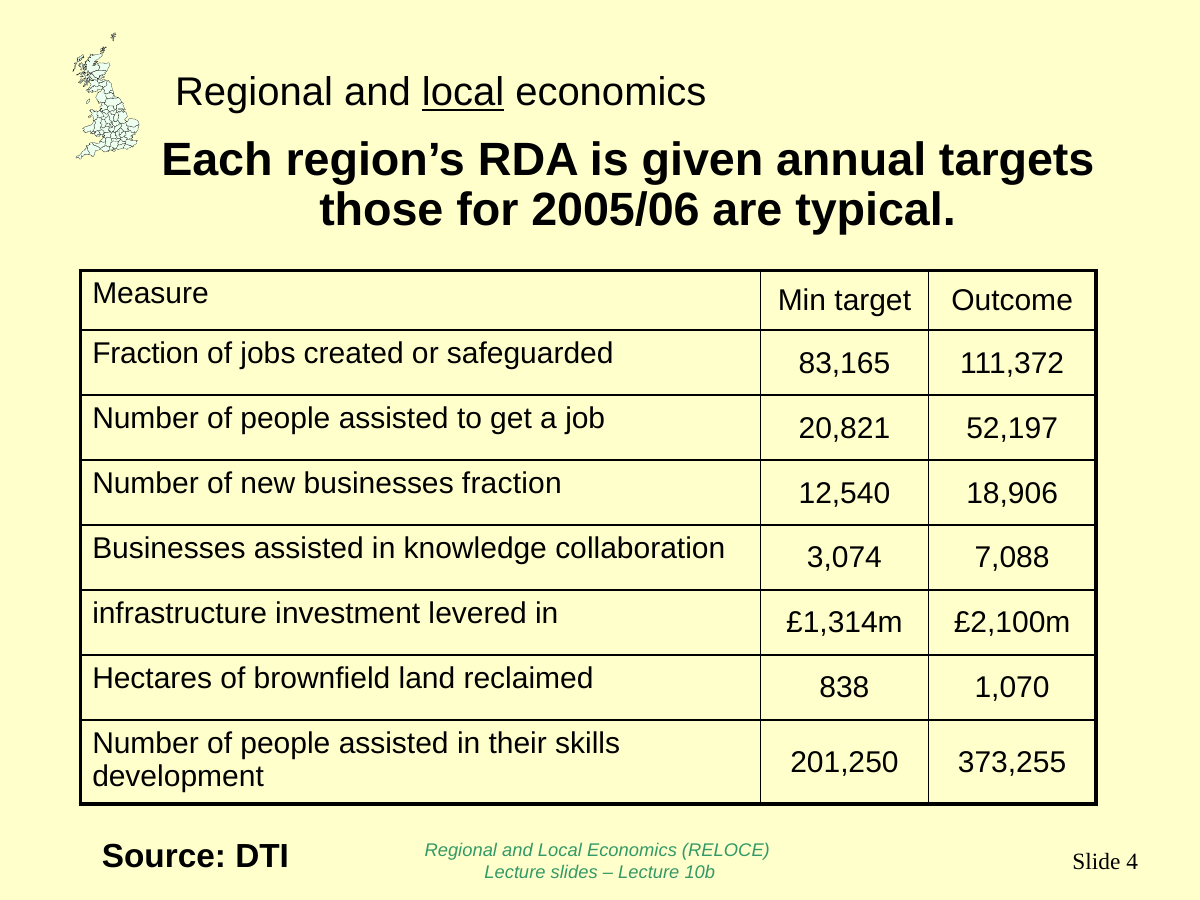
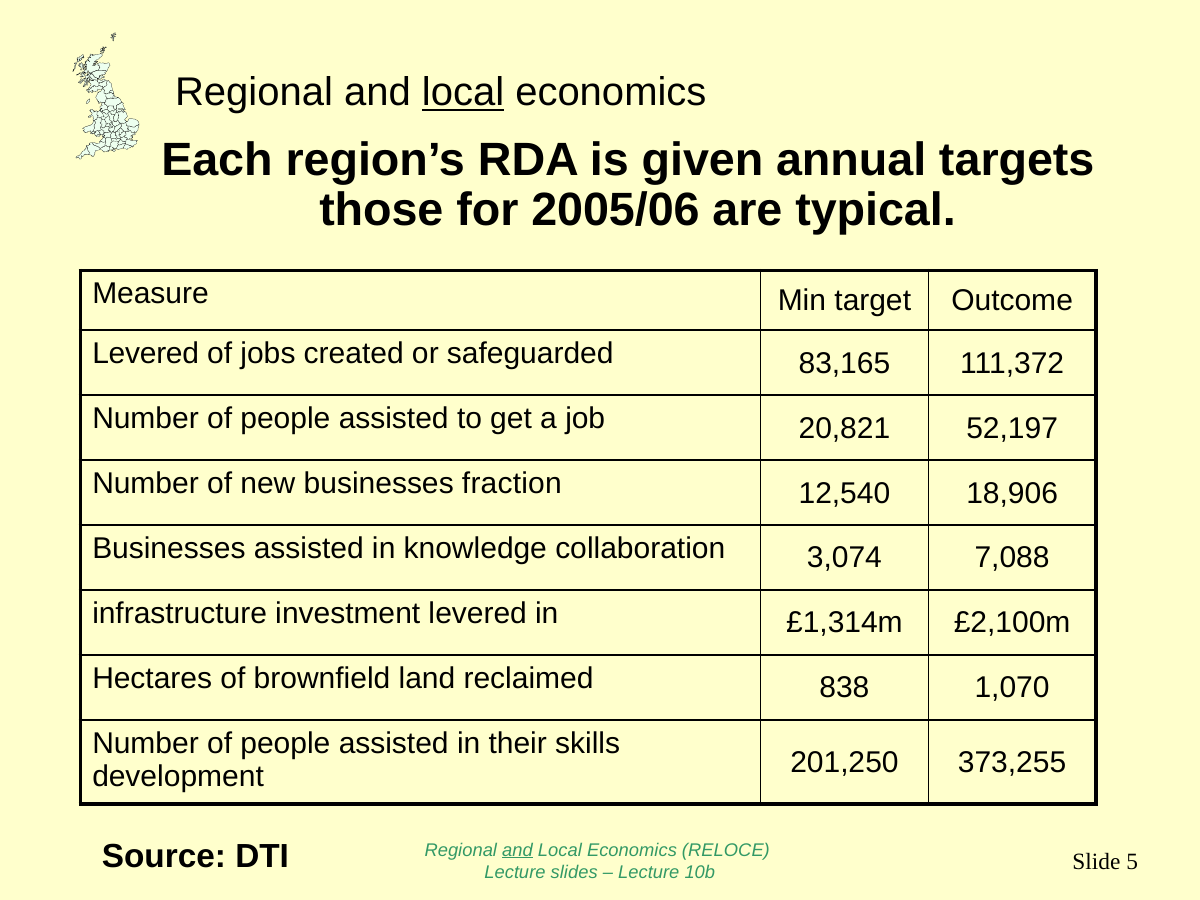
Fraction at (146, 354): Fraction -> Levered
and at (518, 850) underline: none -> present
4: 4 -> 5
